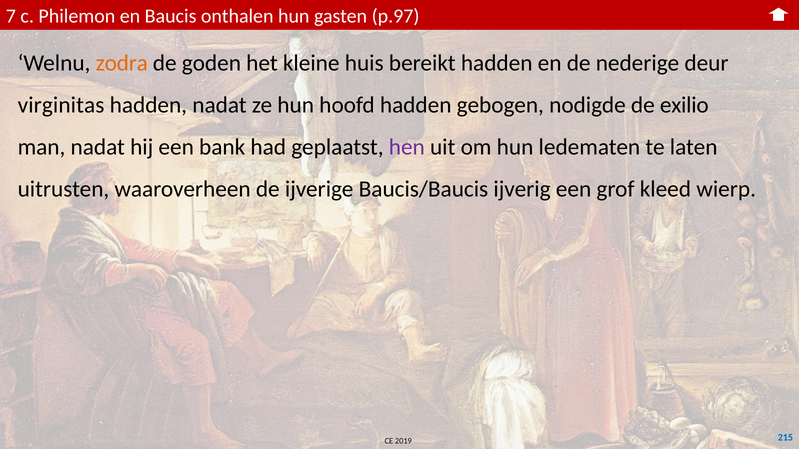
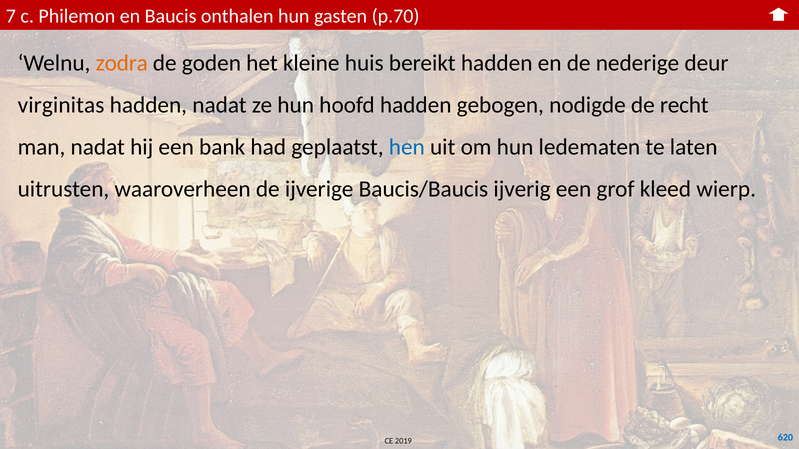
p.97: p.97 -> p.70
exilio: exilio -> recht
hen colour: purple -> blue
215: 215 -> 620
